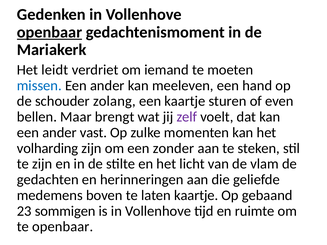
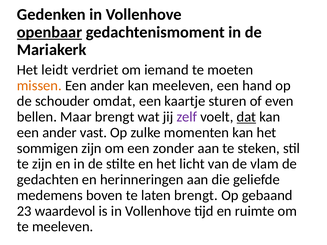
missen colour: blue -> orange
zolang: zolang -> omdat
dat underline: none -> present
volharding: volharding -> sommigen
laten kaartje: kaartje -> brengt
sommigen: sommigen -> waardevol
te openbaar: openbaar -> meeleven
